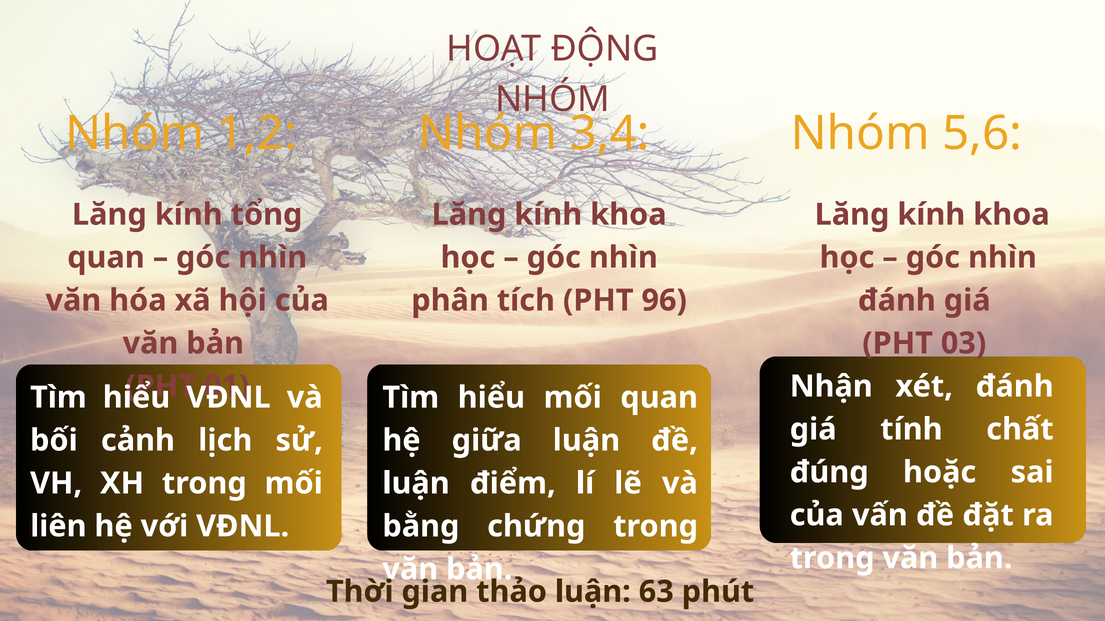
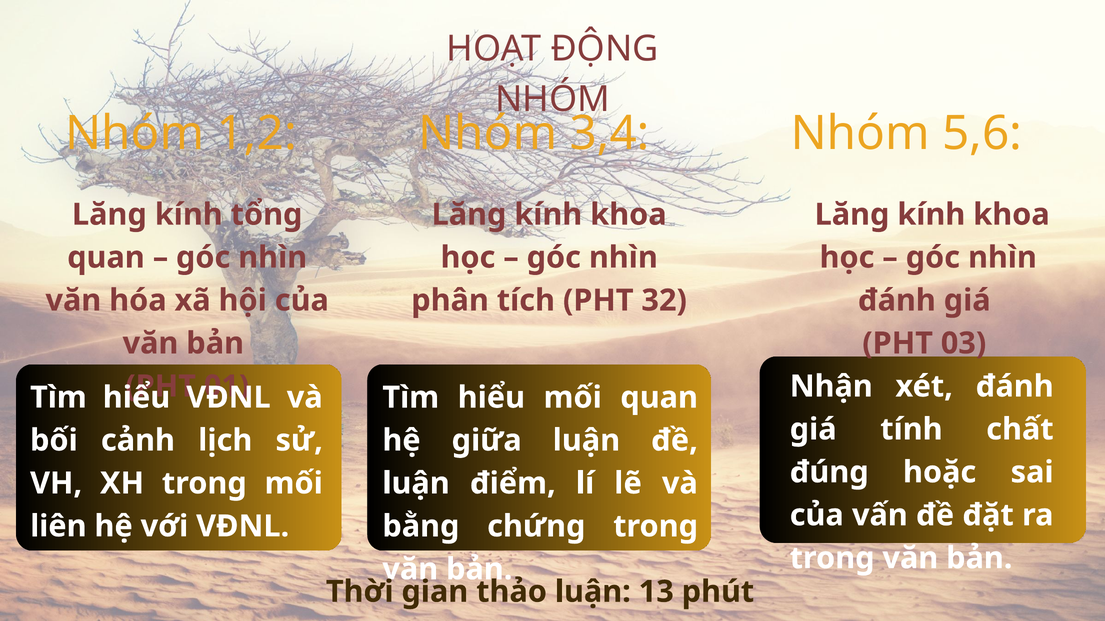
96: 96 -> 32
63: 63 -> 13
